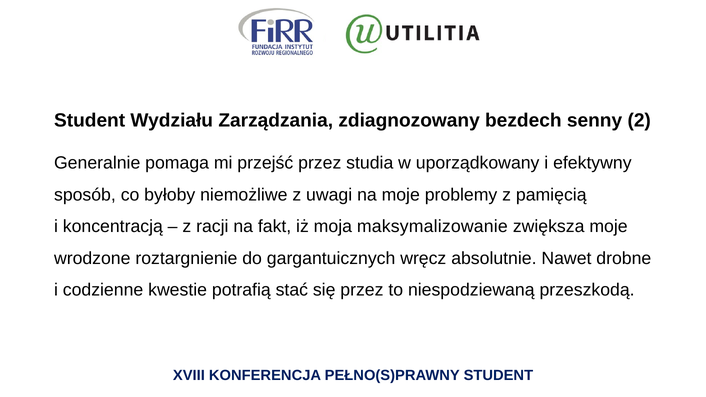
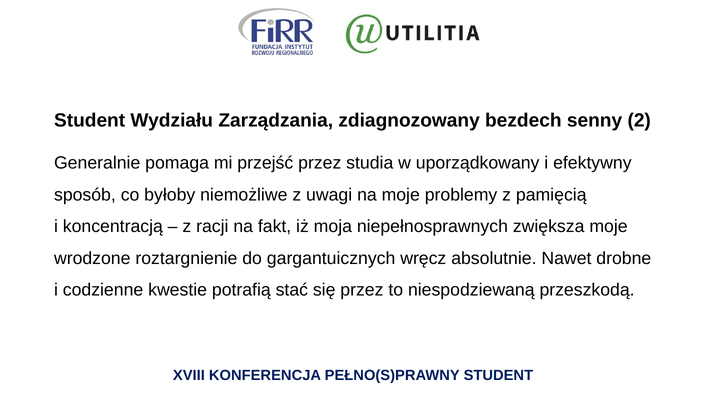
maksymalizowanie: maksymalizowanie -> niepełnosprawnych
